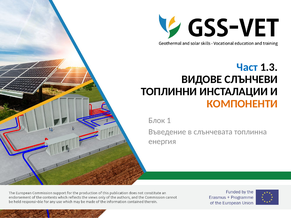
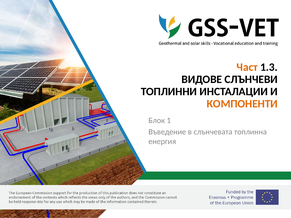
Част colour: blue -> orange
